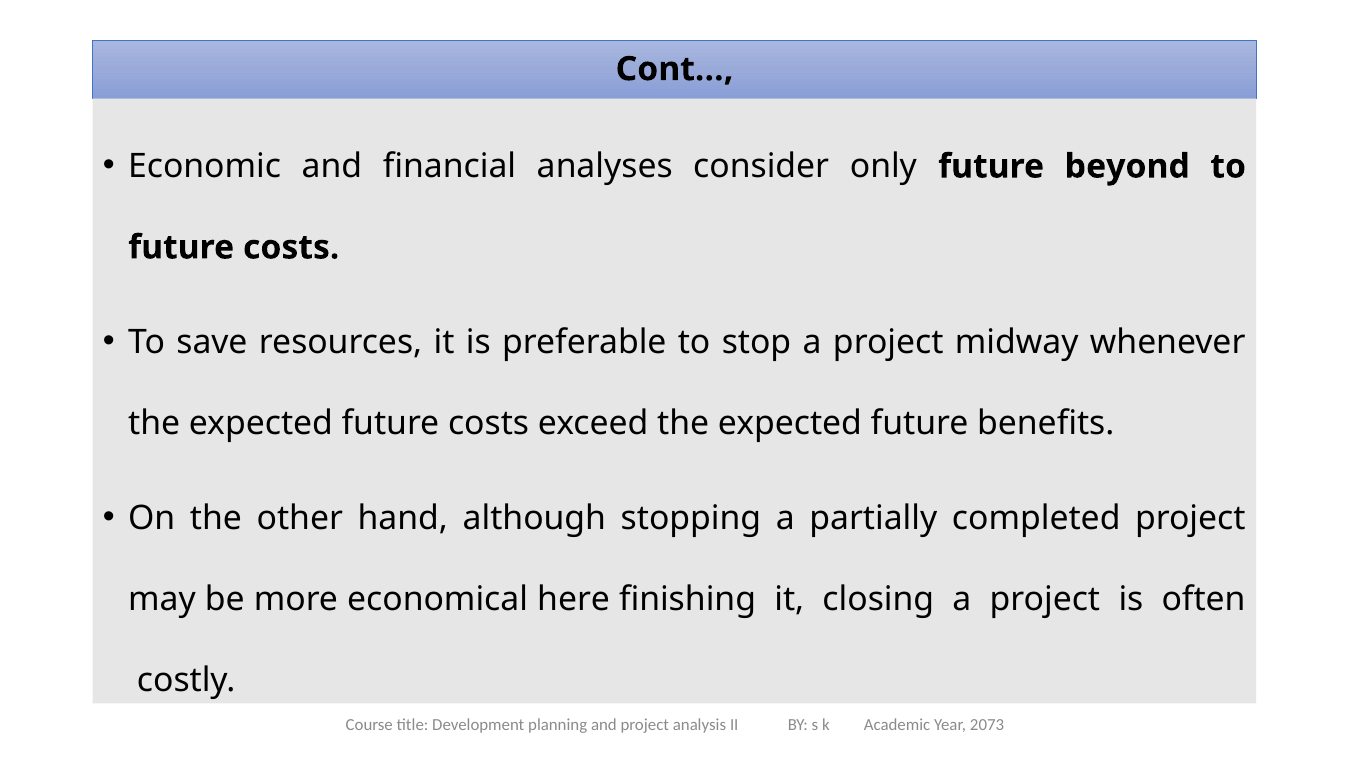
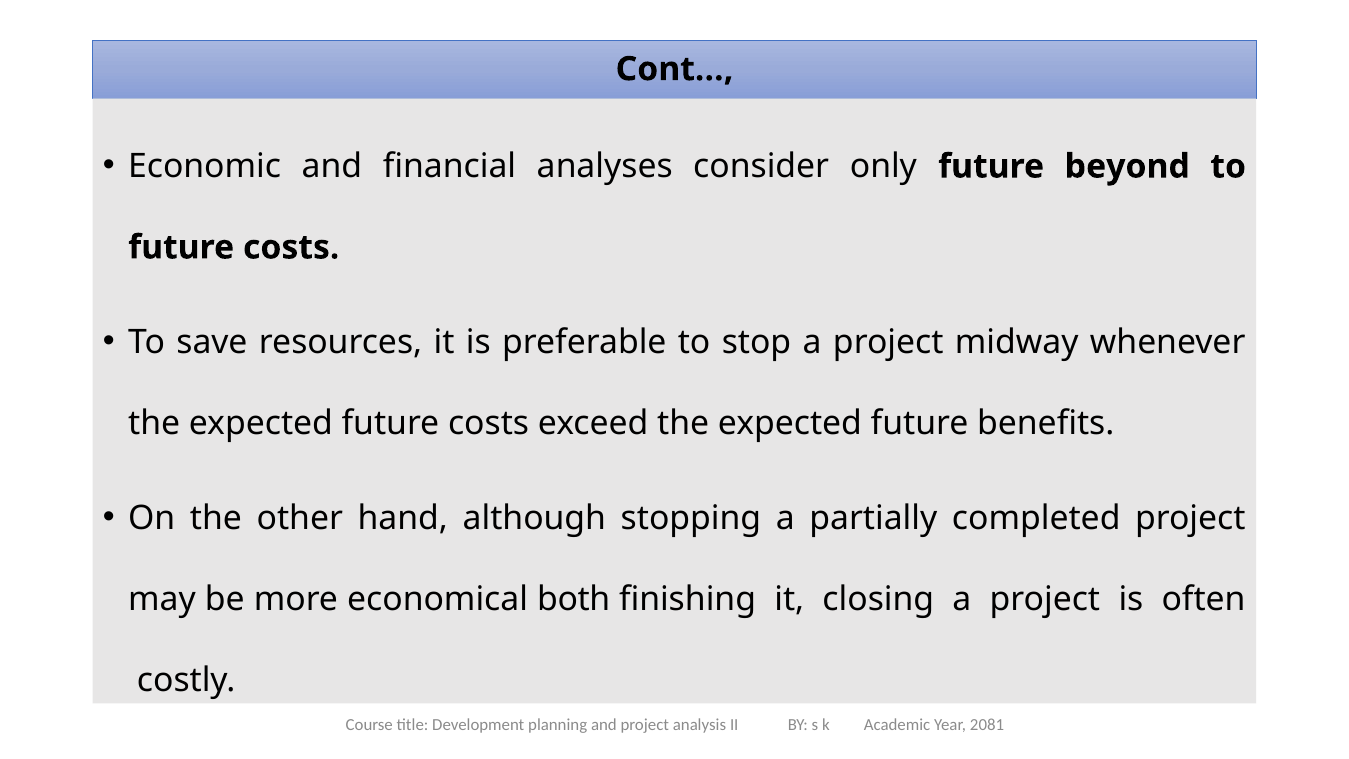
here: here -> both
2073: 2073 -> 2081
